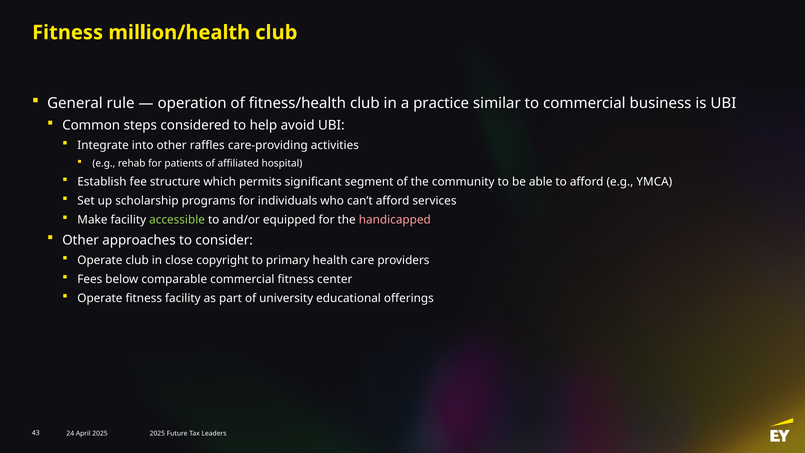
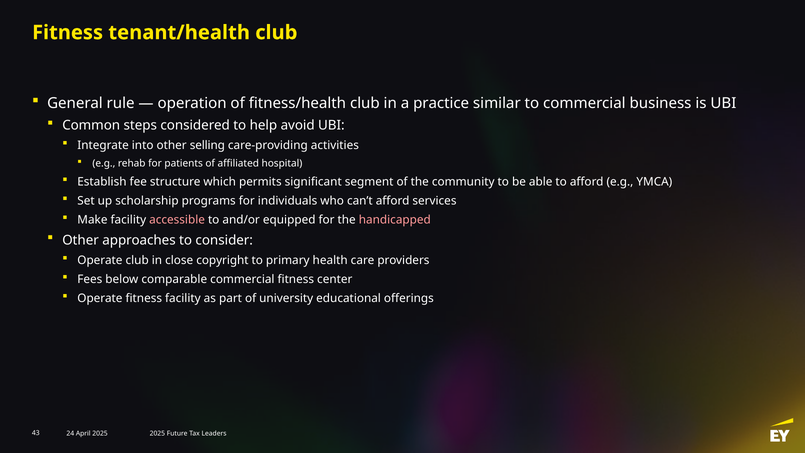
million/health: million/health -> tenant/health
raffles: raffles -> selling
accessible colour: light green -> pink
